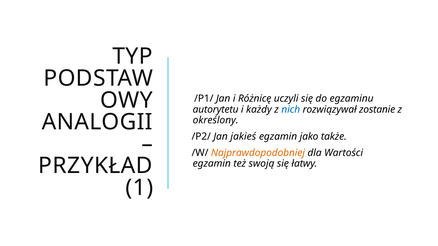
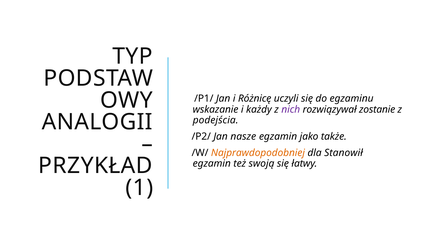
autorytetu: autorytetu -> wskazanie
nich colour: blue -> purple
określony: określony -> podejścia
jakieś: jakieś -> nasze
Wartości: Wartości -> Stanowił
